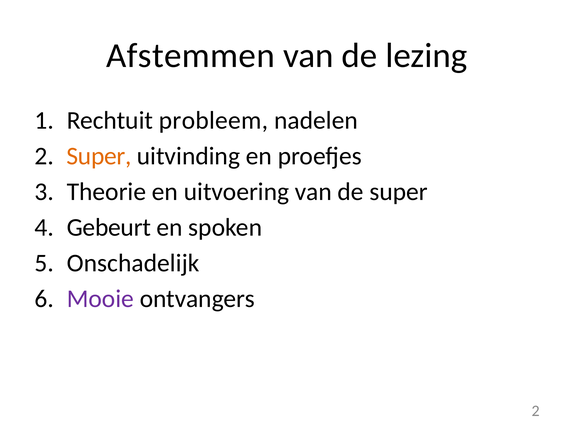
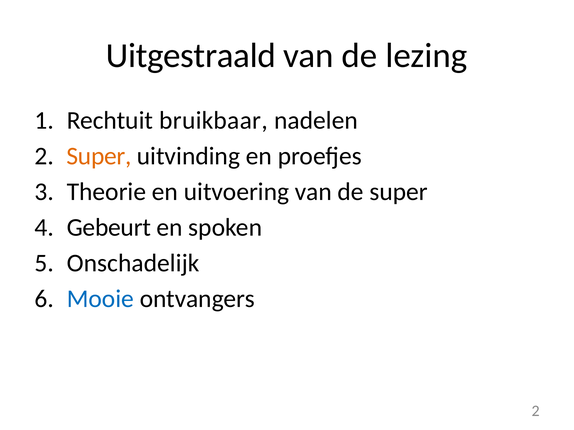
Afstemmen: Afstemmen -> Uitgestraald
probleem: probleem -> bruikbaar
Mooie colour: purple -> blue
